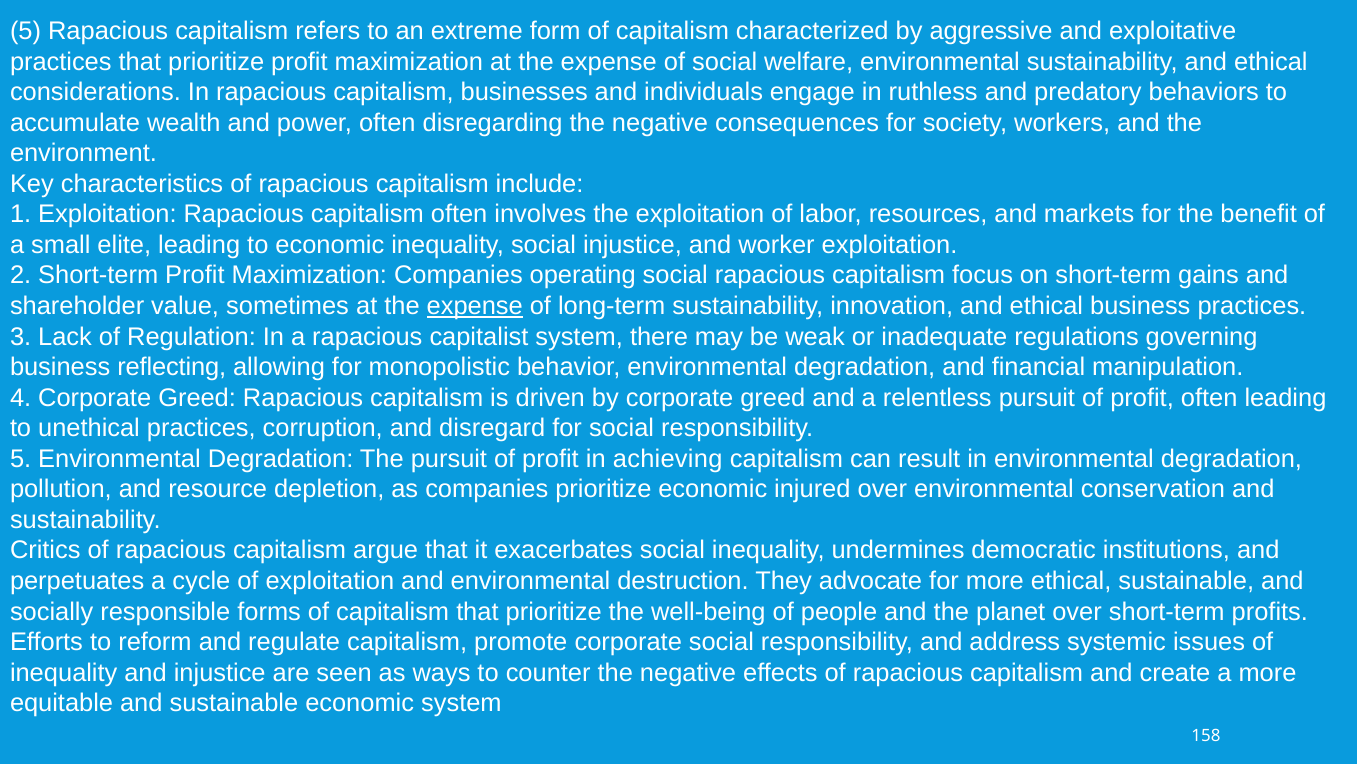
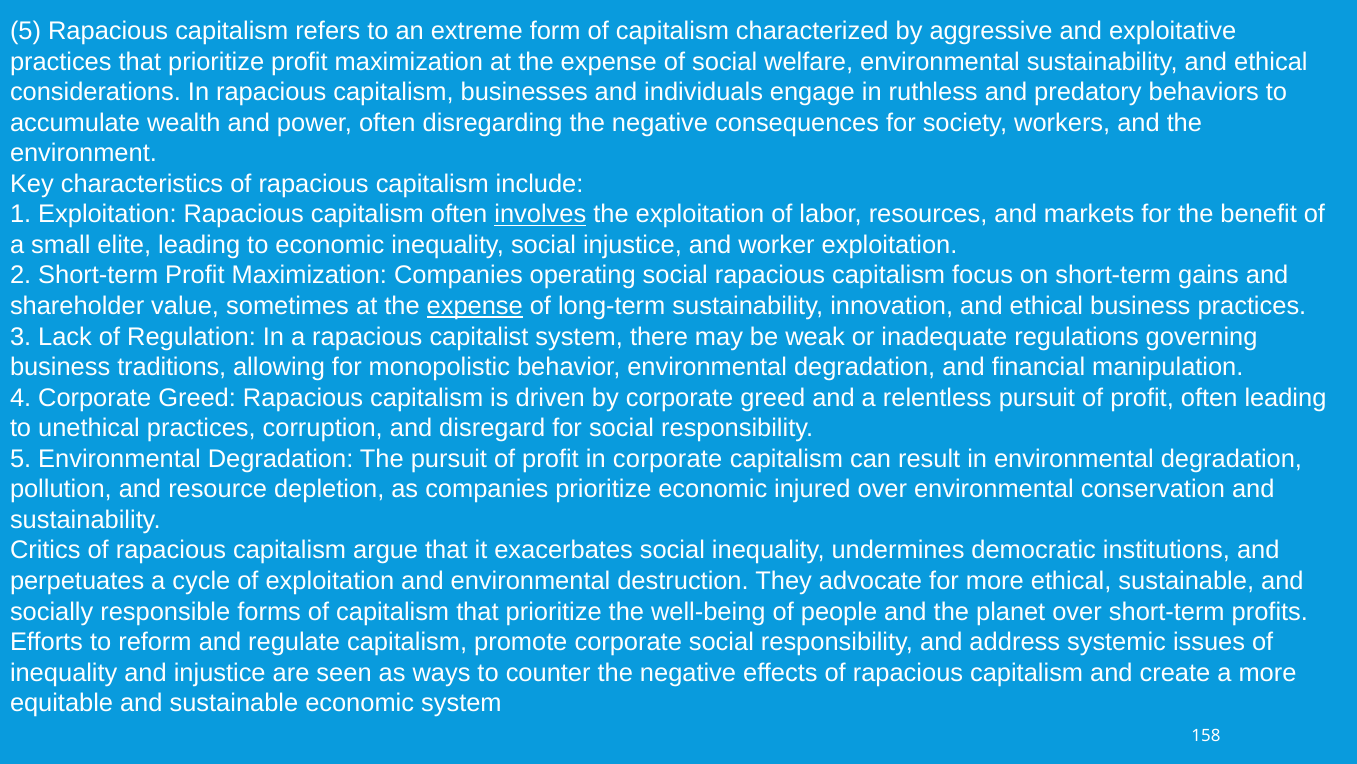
involves underline: none -> present
reflecting: reflecting -> traditions
in achieving: achieving -> corporate
